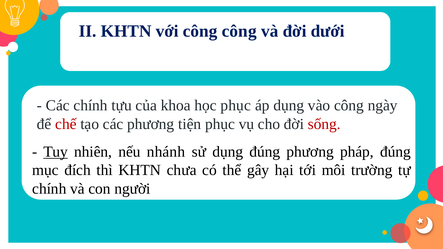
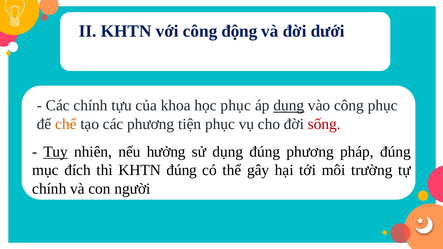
công công: công -> động
dụng at (289, 106) underline: none -> present
công ngày: ngày -> phục
chế colour: red -> orange
nhánh: nhánh -> hưởng
KHTN chưa: chưa -> đúng
